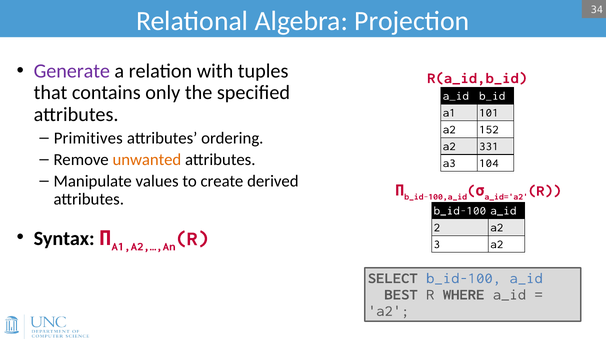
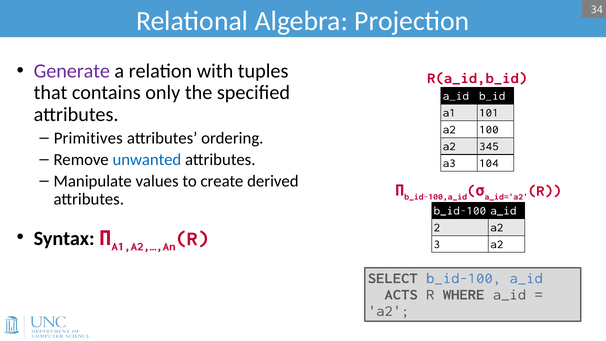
152: 152 -> 100
331: 331 -> 345
unwanted colour: orange -> blue
BEST: BEST -> ACTS
